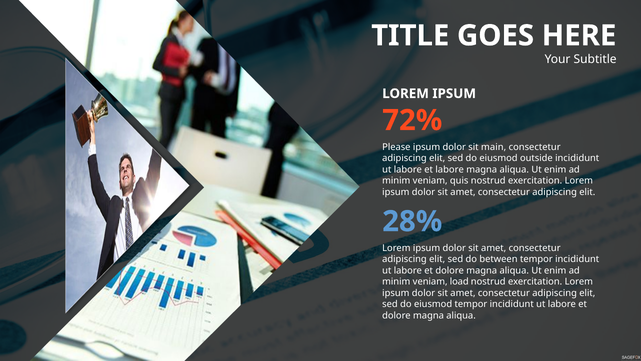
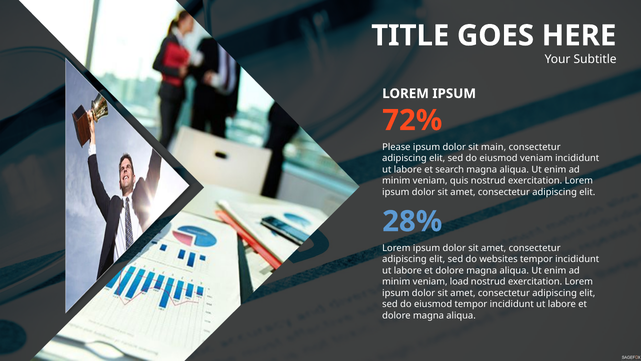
eiusmod outside: outside -> veniam
et labore: labore -> search
between: between -> websites
